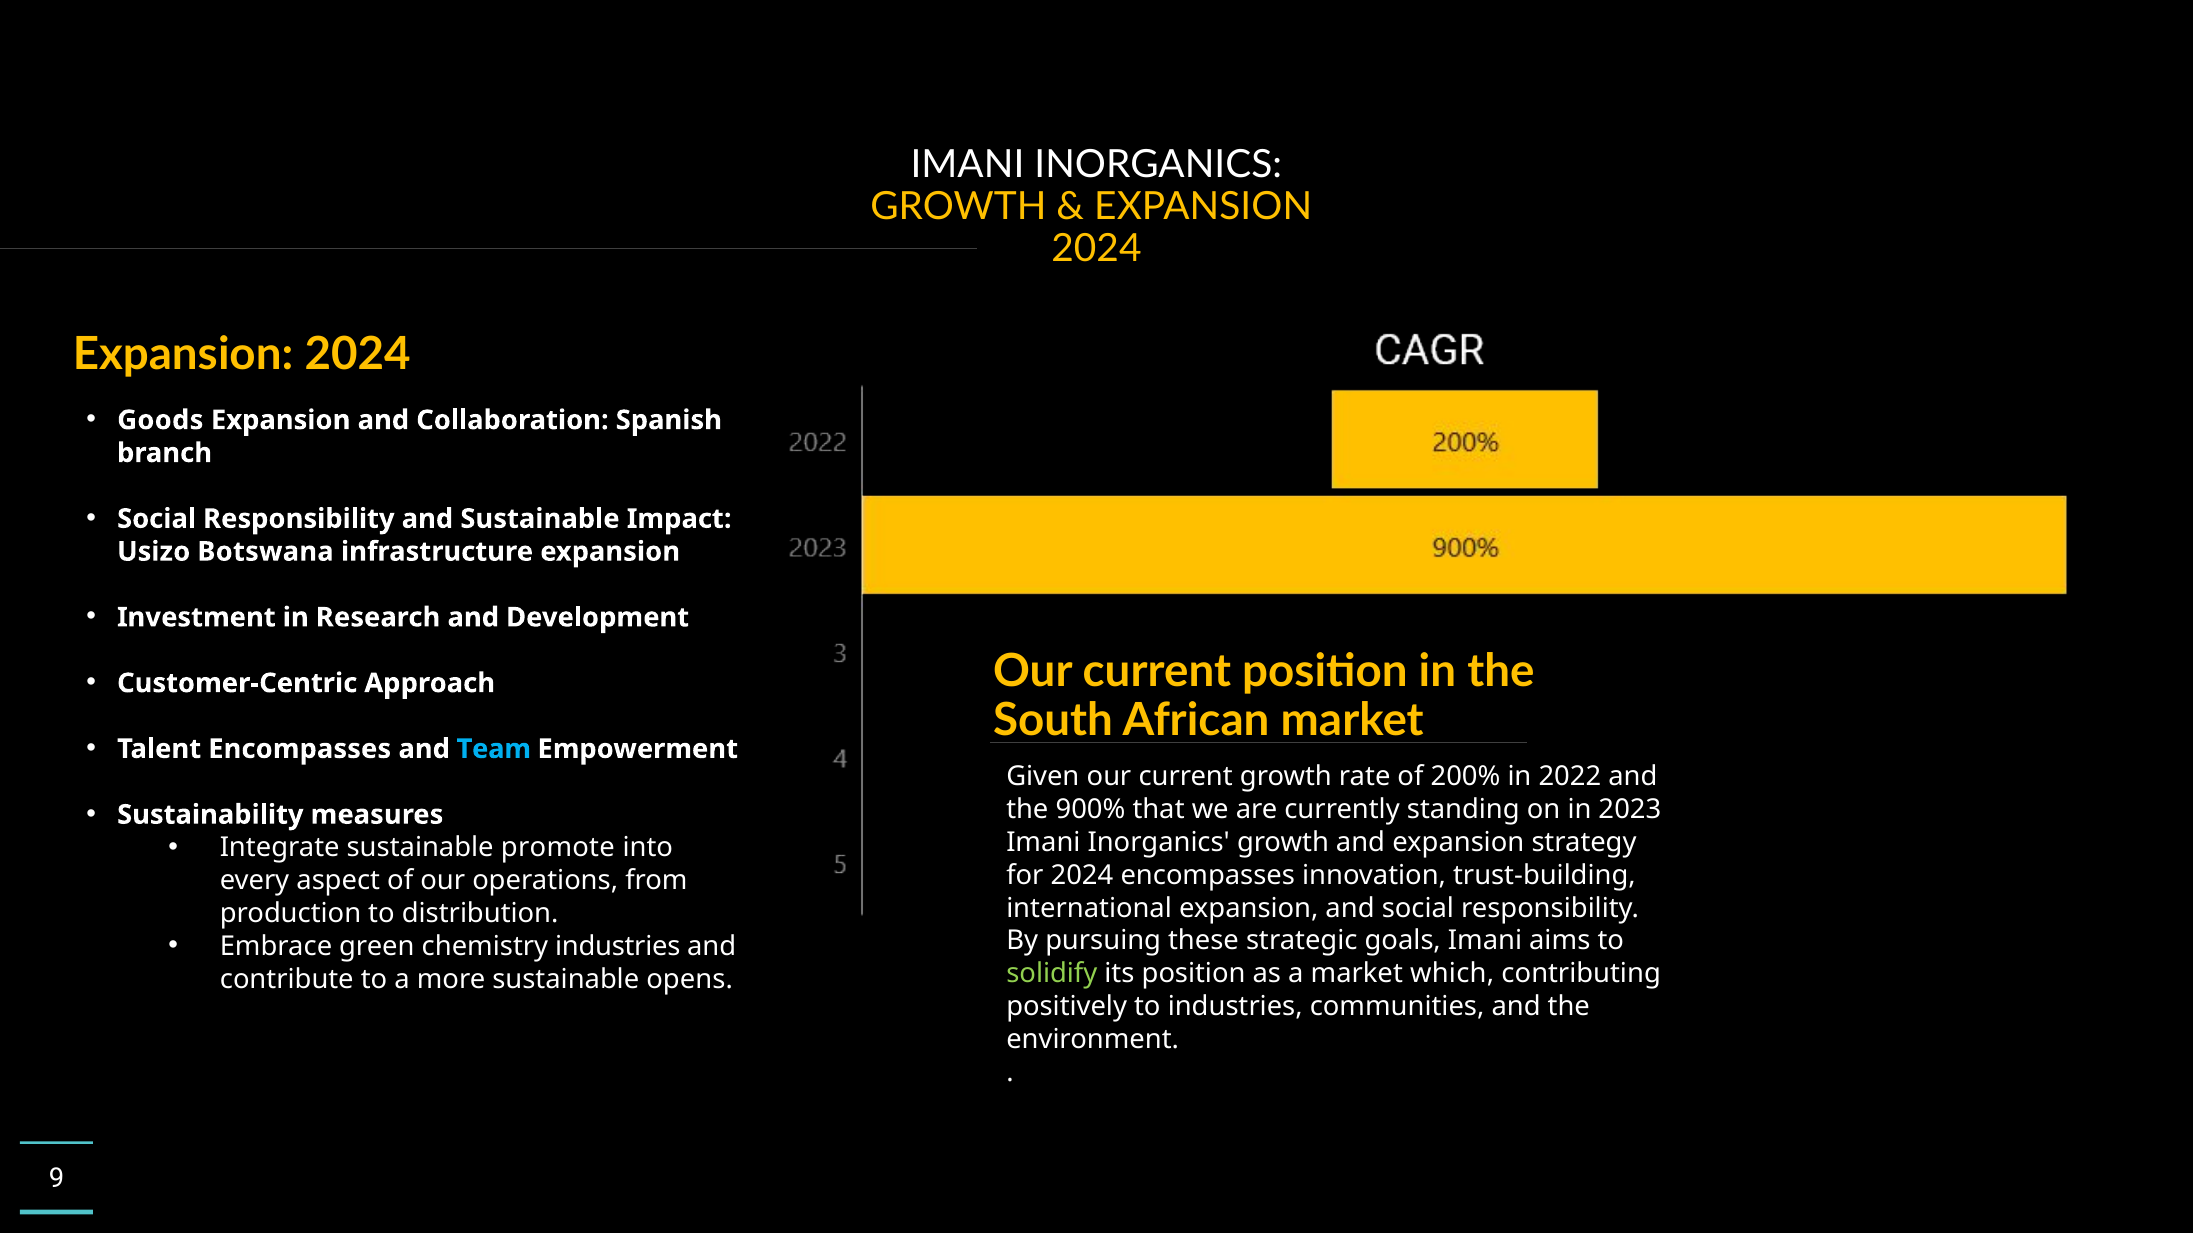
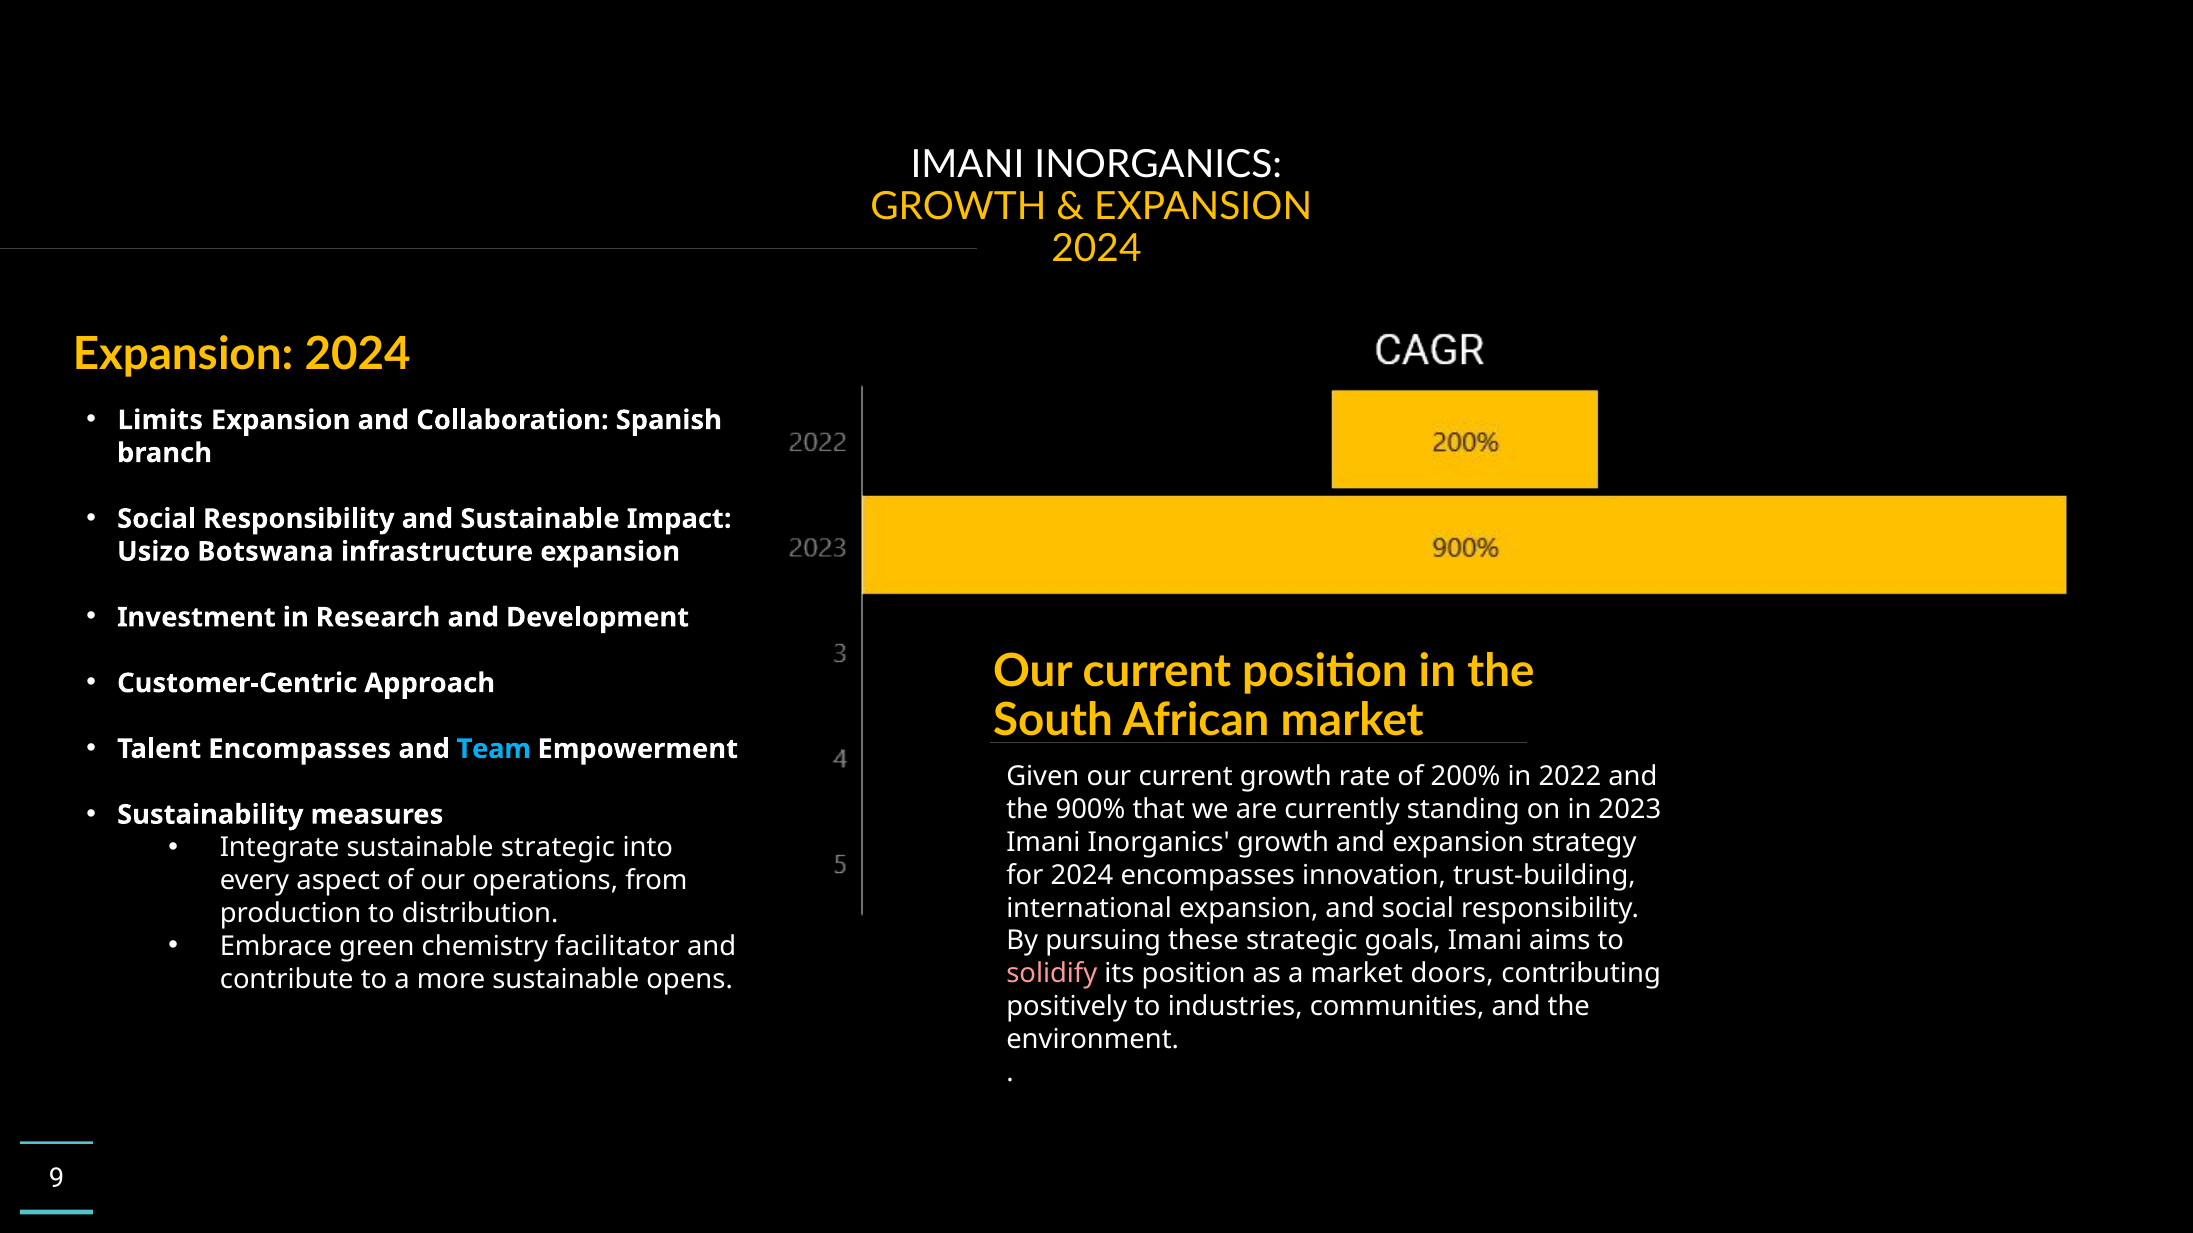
Goods: Goods -> Limits
sustainable promote: promote -> strategic
chemistry industries: industries -> facilitator
solidify colour: light green -> pink
which: which -> doors
